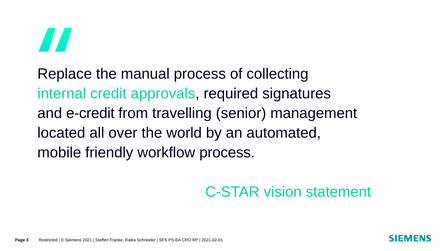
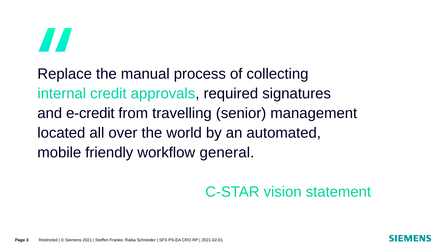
workflow process: process -> general
